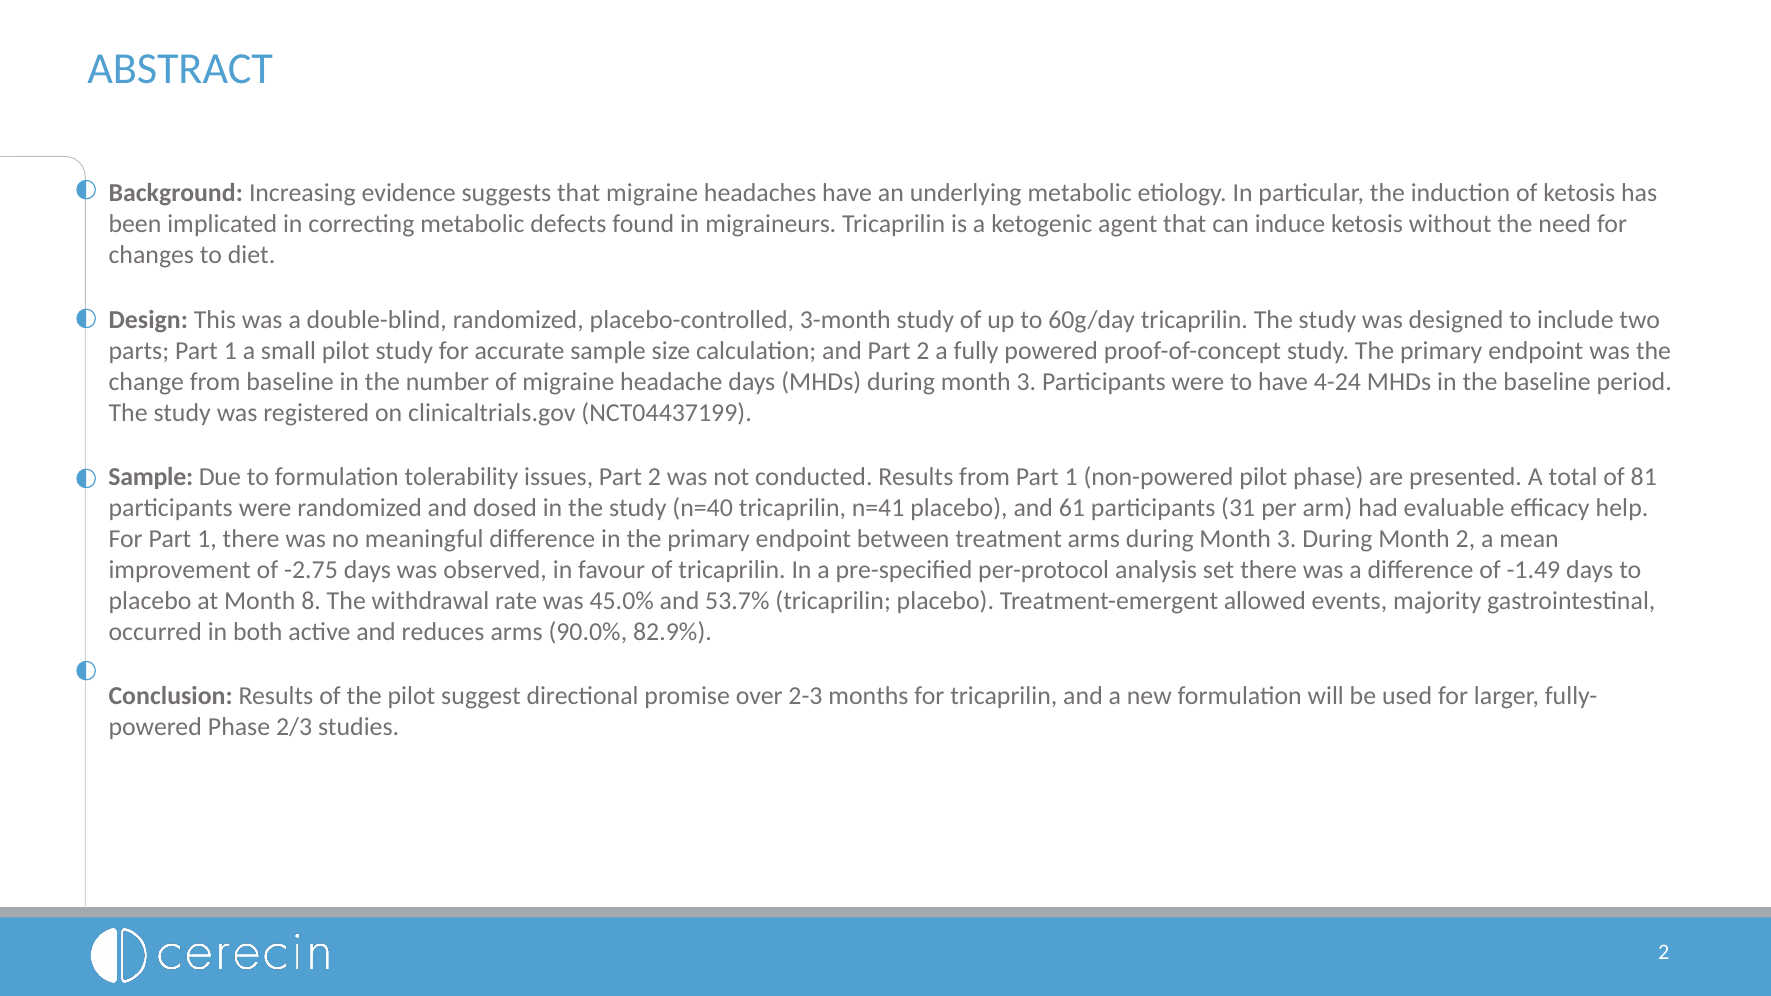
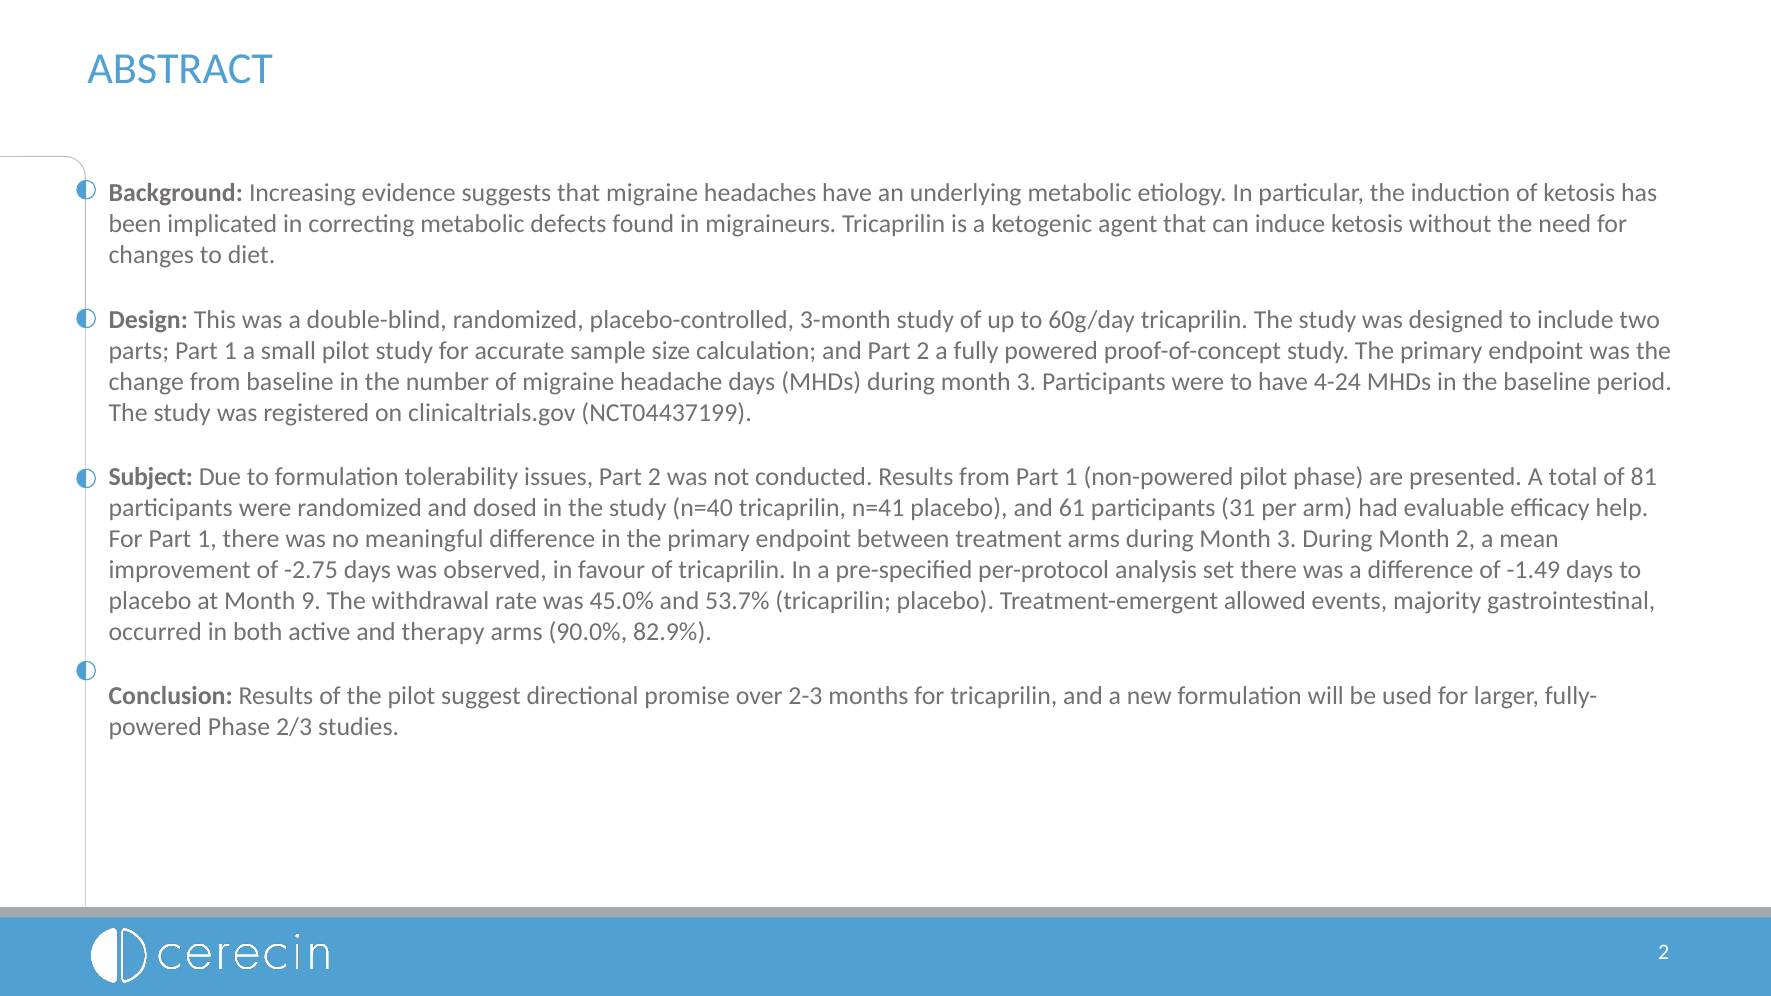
Sample at (151, 477): Sample -> Subject
8: 8 -> 9
reduces: reduces -> therapy
